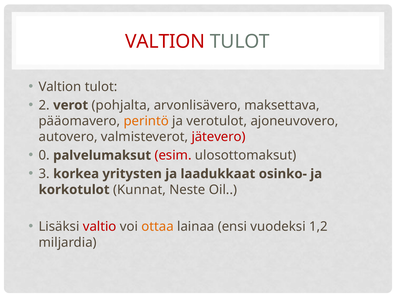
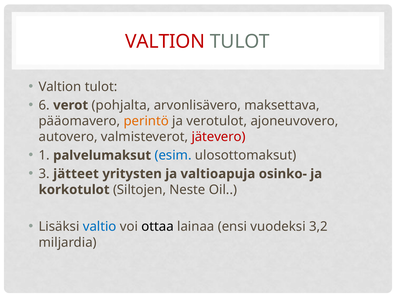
2: 2 -> 6
0: 0 -> 1
esim colour: red -> blue
korkea: korkea -> jätteet
laadukkaat: laadukkaat -> valtioapuja
Kunnat: Kunnat -> Siltojen
valtio colour: red -> blue
ottaa colour: orange -> black
1,2: 1,2 -> 3,2
